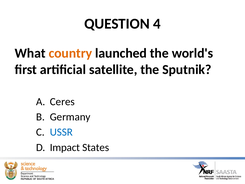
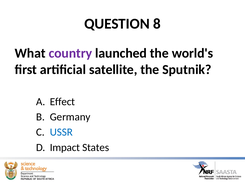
4: 4 -> 8
country colour: orange -> purple
Ceres: Ceres -> Effect
